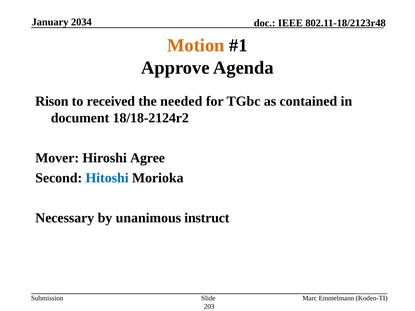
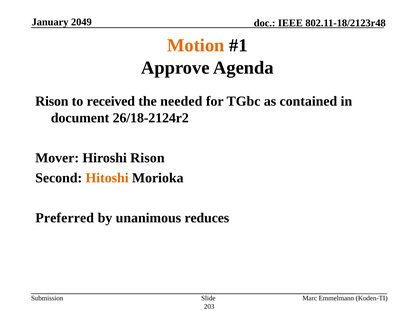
2034: 2034 -> 2049
18/18-2124r2: 18/18-2124r2 -> 26/18-2124r2
Hiroshi Agree: Agree -> Rison
Hitoshi colour: blue -> orange
Necessary: Necessary -> Preferred
instruct: instruct -> reduces
